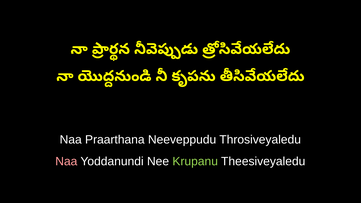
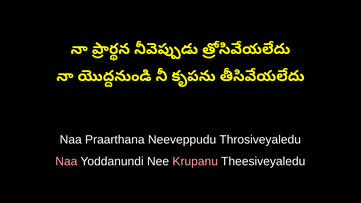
Krupanu colour: light green -> pink
